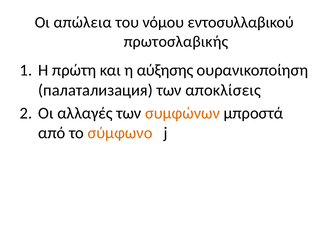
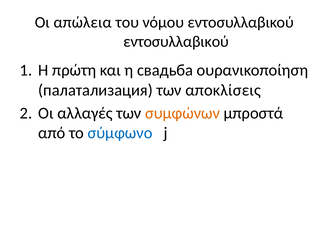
πρωτοσλαβικής at (176, 41): πρωτοσλαβικής -> εντοσυλλαβικού
αύξησης: αύξησης -> свадьба
σύμφωνο colour: orange -> blue
